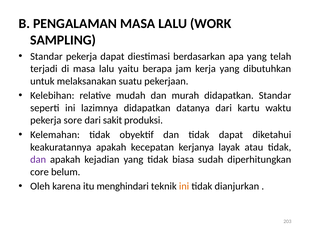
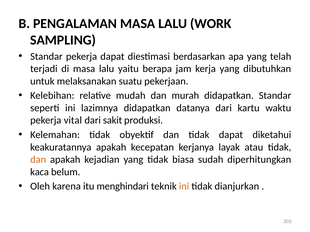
sore: sore -> vital
dan at (38, 160) colour: purple -> orange
core: core -> kaca
